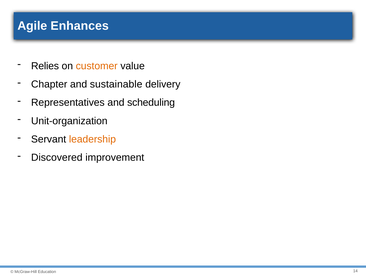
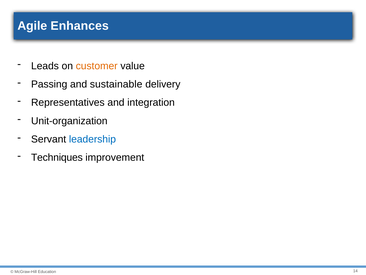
Relies: Relies -> Leads
Chapter: Chapter -> Passing
scheduling: scheduling -> integration
leadership colour: orange -> blue
Discovered: Discovered -> Techniques
